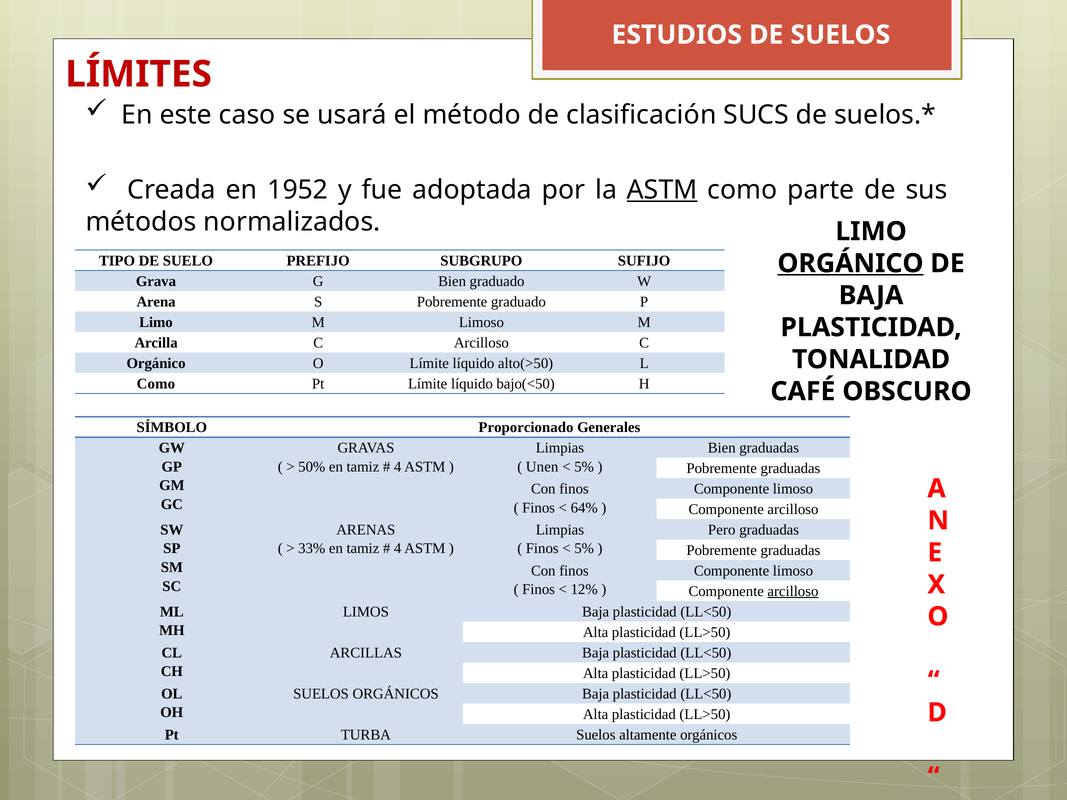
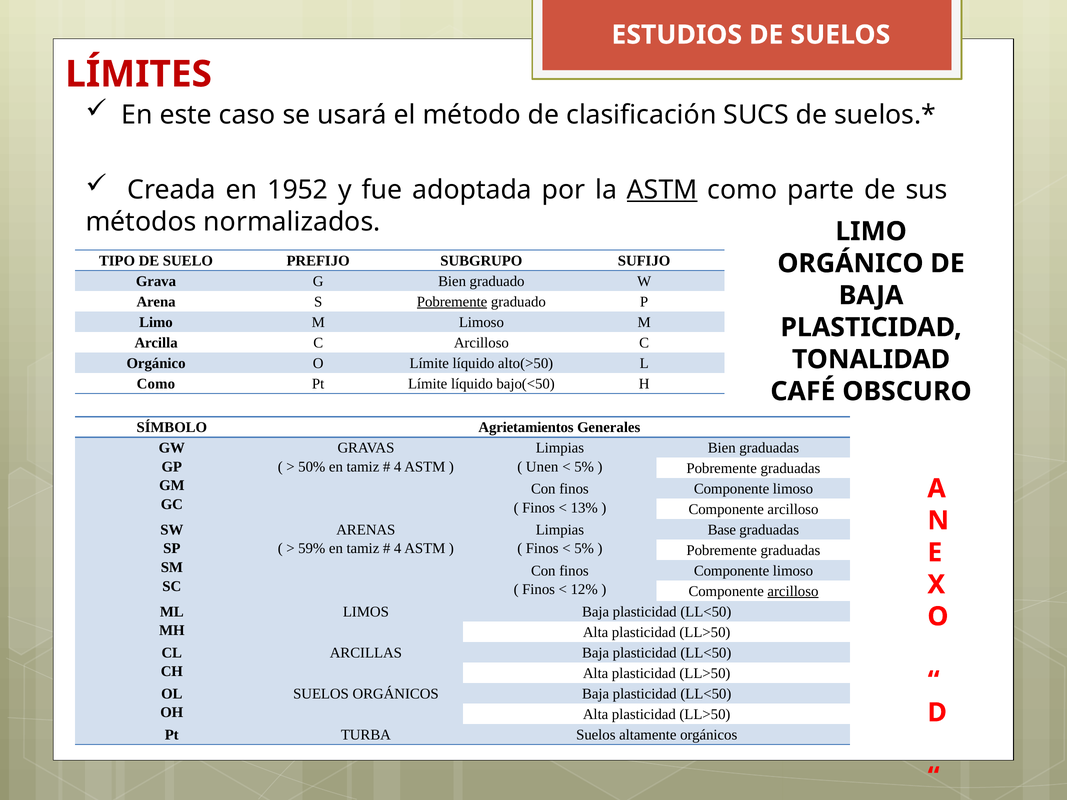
ORGÁNICO at (850, 263) underline: present -> none
Pobremente at (452, 302) underline: none -> present
Proporcionado: Proporcionado -> Agrietamientos
64%: 64% -> 13%
Pero: Pero -> Base
33%: 33% -> 59%
